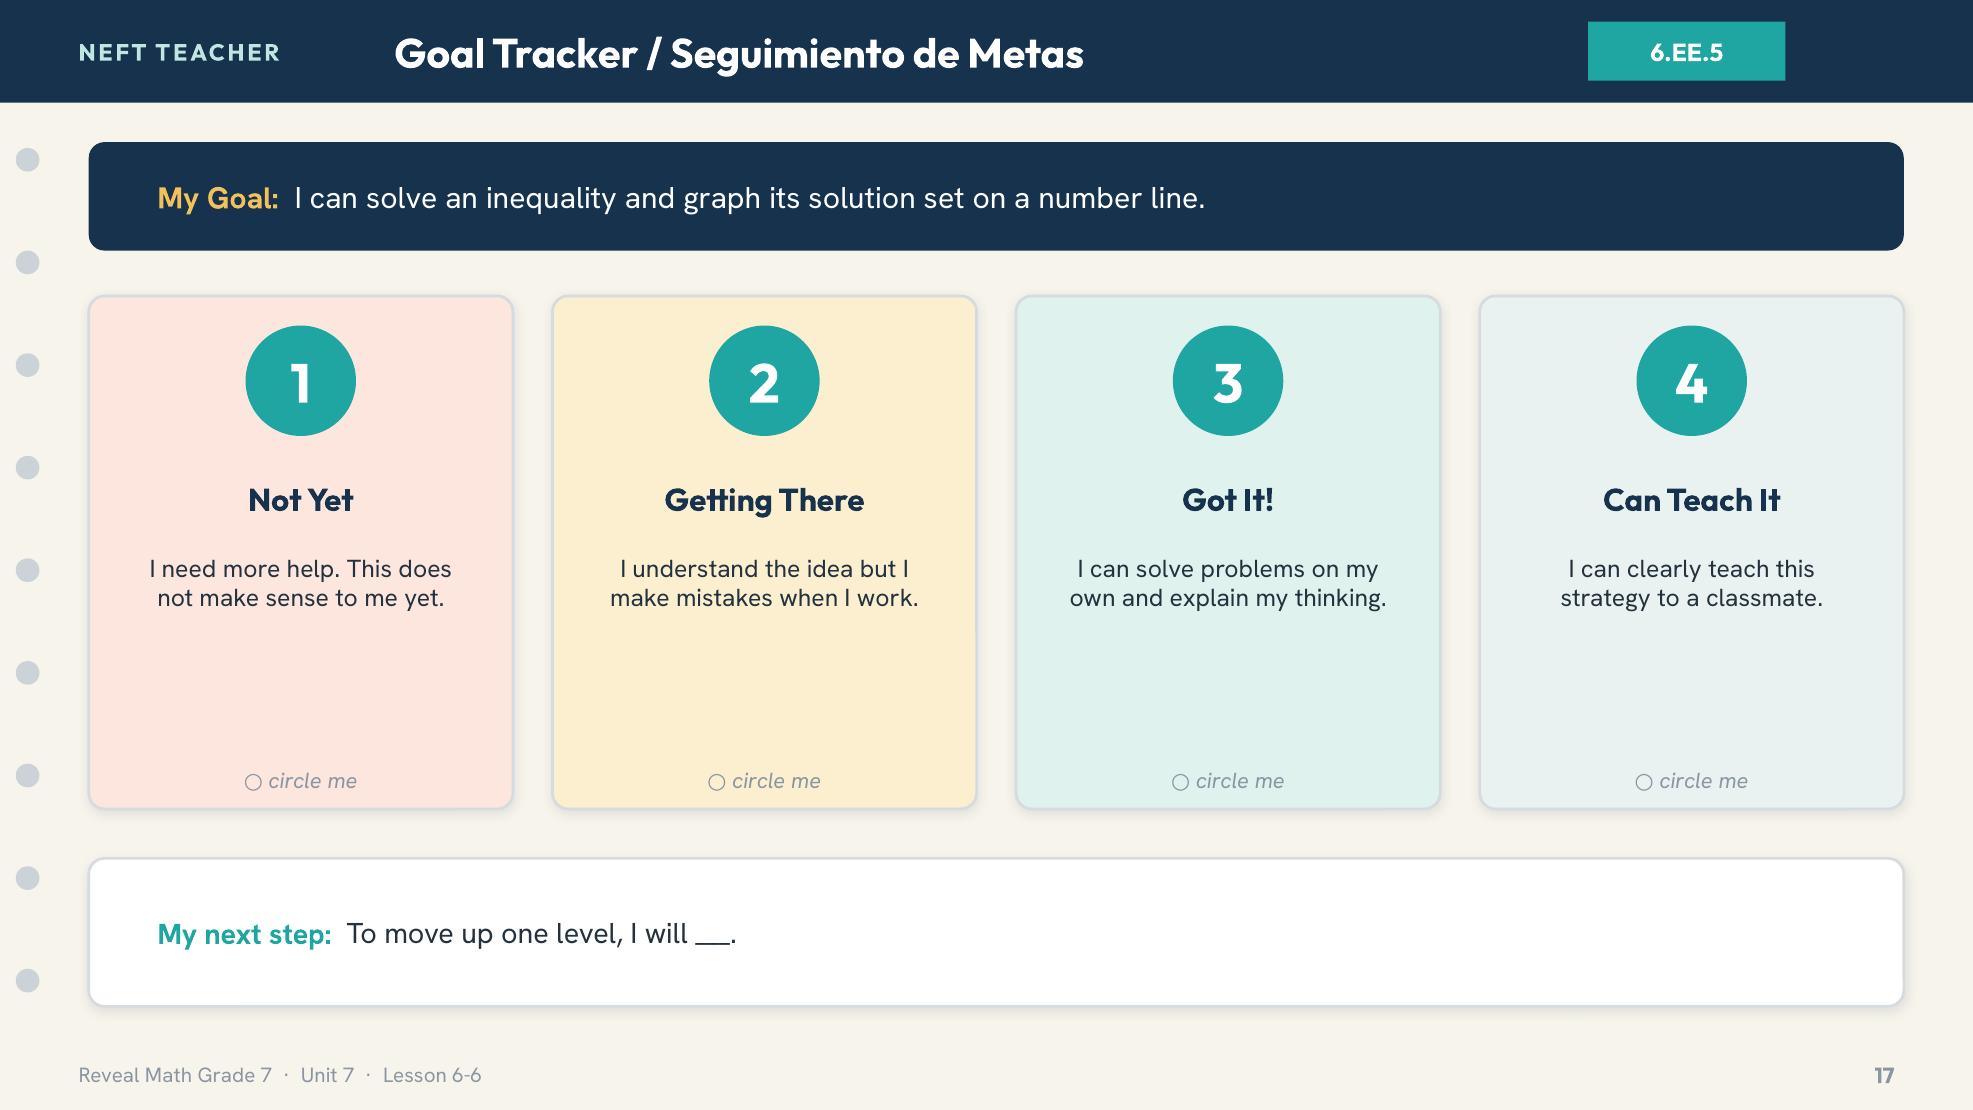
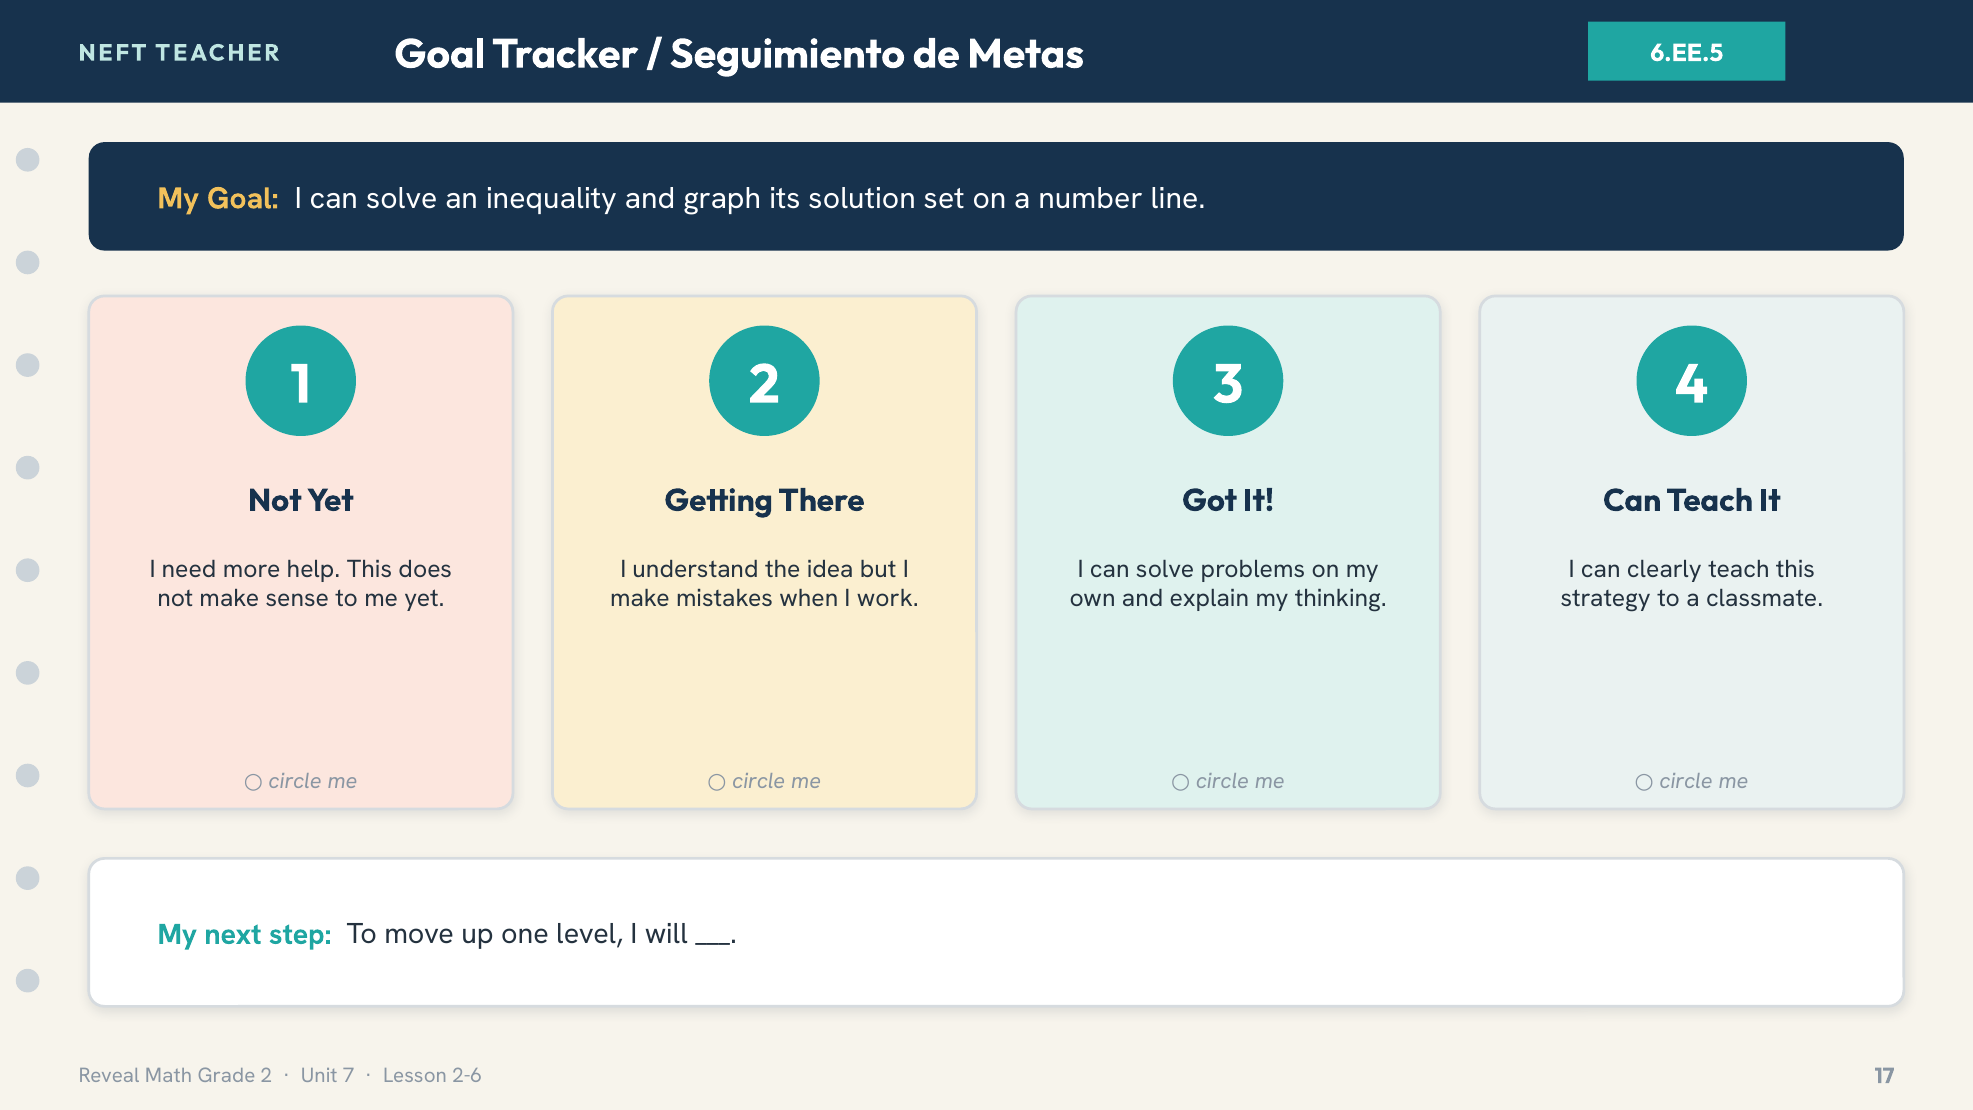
Grade 7: 7 -> 2
6-6: 6-6 -> 2-6
